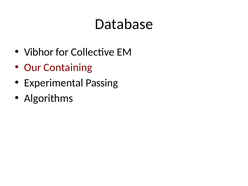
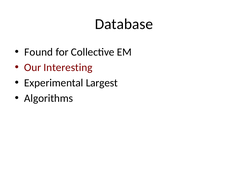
Vibhor: Vibhor -> Found
Containing: Containing -> Interesting
Passing: Passing -> Largest
